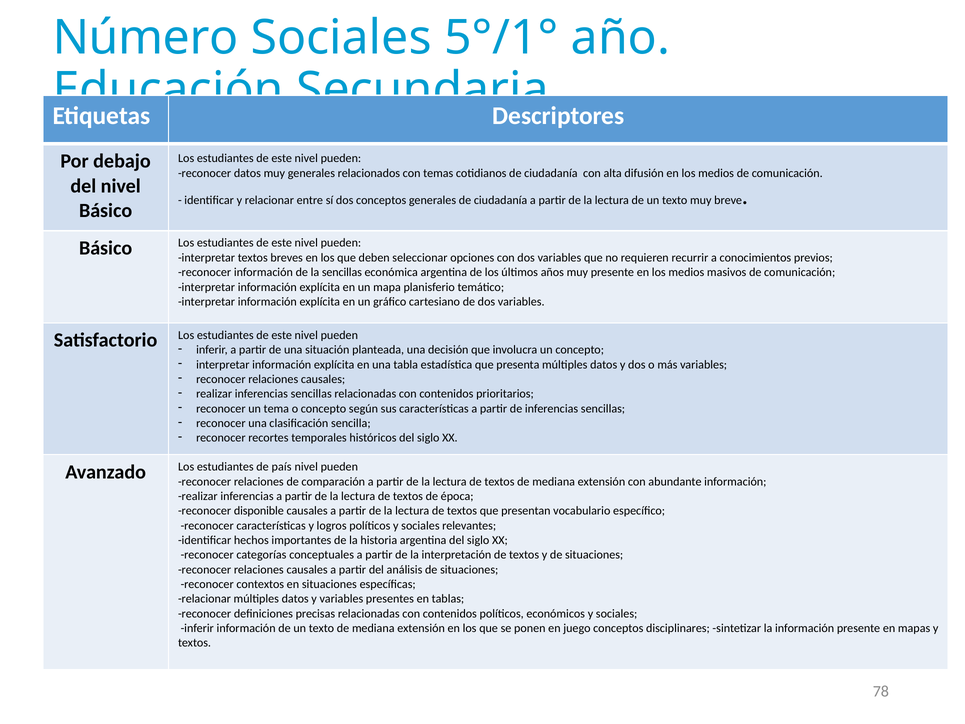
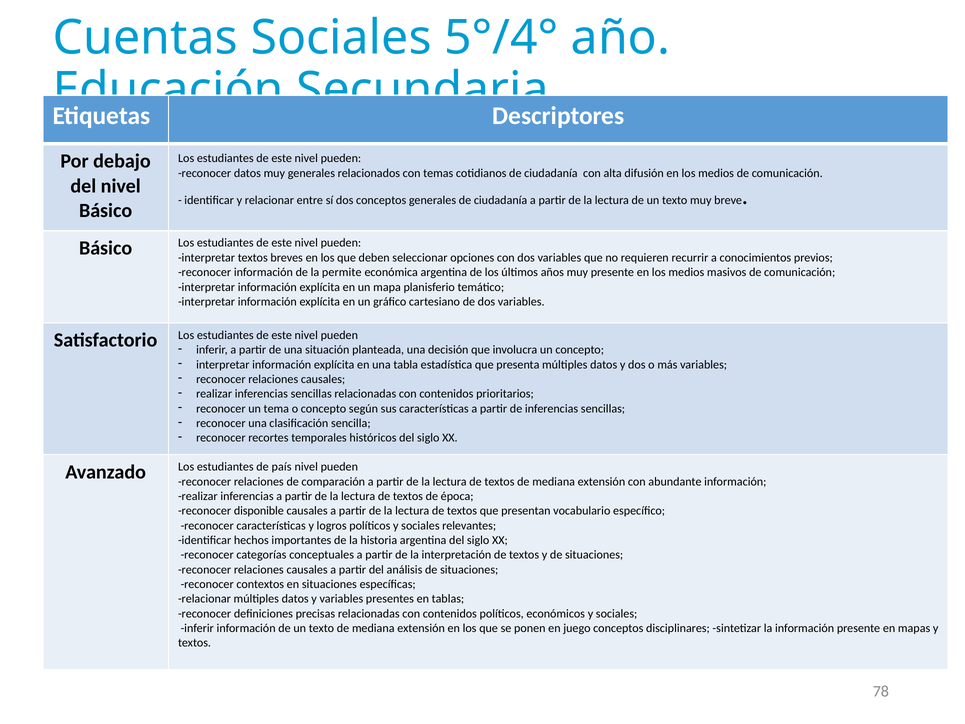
Número: Número -> Cuentas
5°/1°: 5°/1° -> 5°/4°
la sencillas: sencillas -> permite
